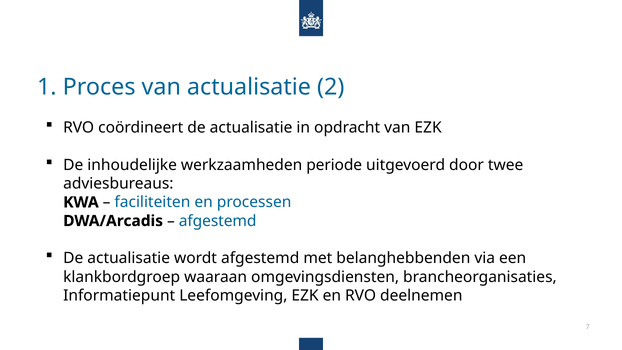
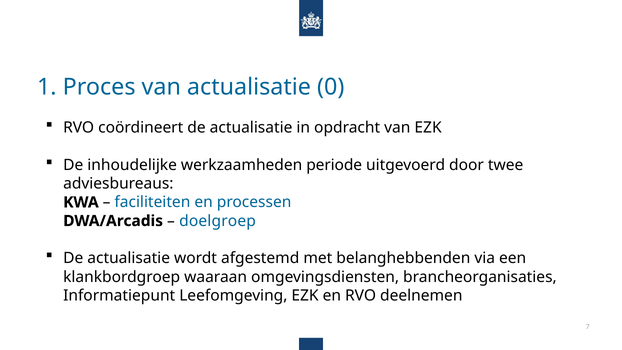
2: 2 -> 0
afgestemd at (218, 221): afgestemd -> doelgroep
